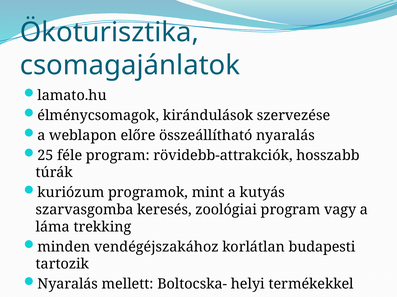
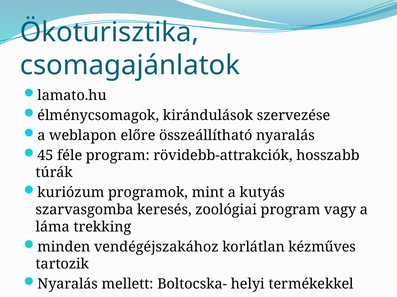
25: 25 -> 45
budapesti: budapesti -> kézműves
